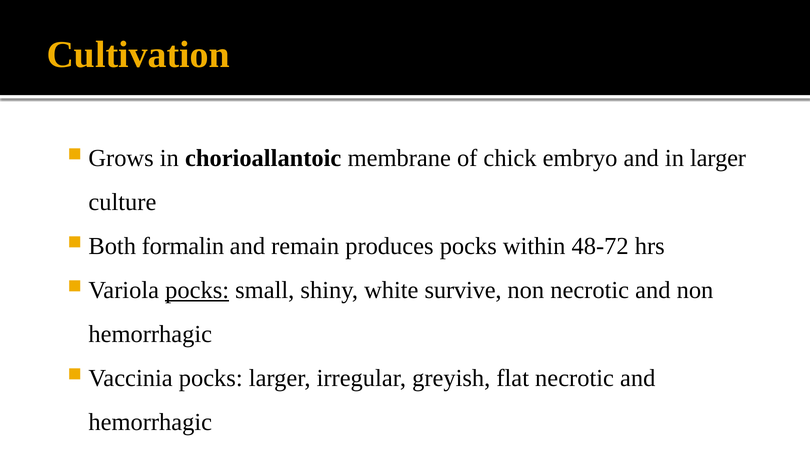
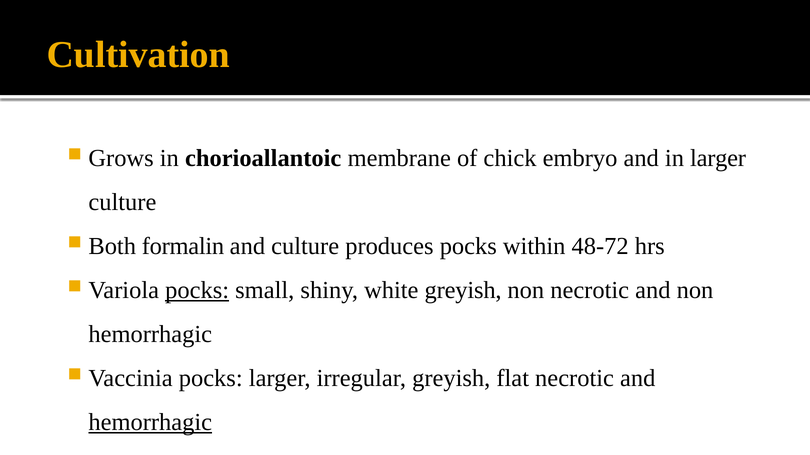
and remain: remain -> culture
white survive: survive -> greyish
hemorrhagic at (150, 423) underline: none -> present
